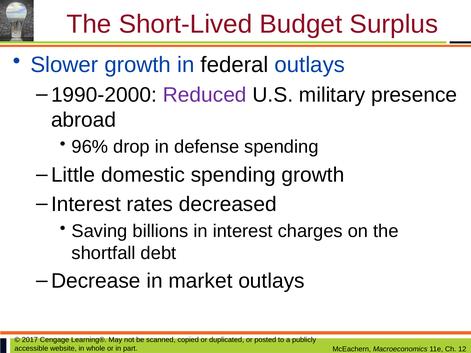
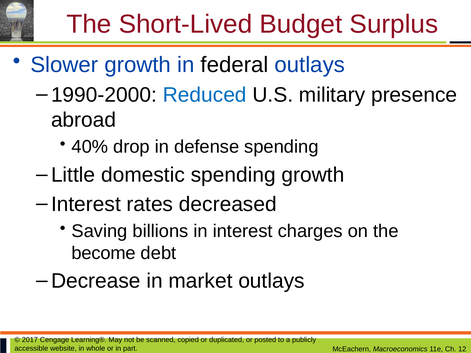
Reduced colour: purple -> blue
96%: 96% -> 40%
shortfall: shortfall -> become
